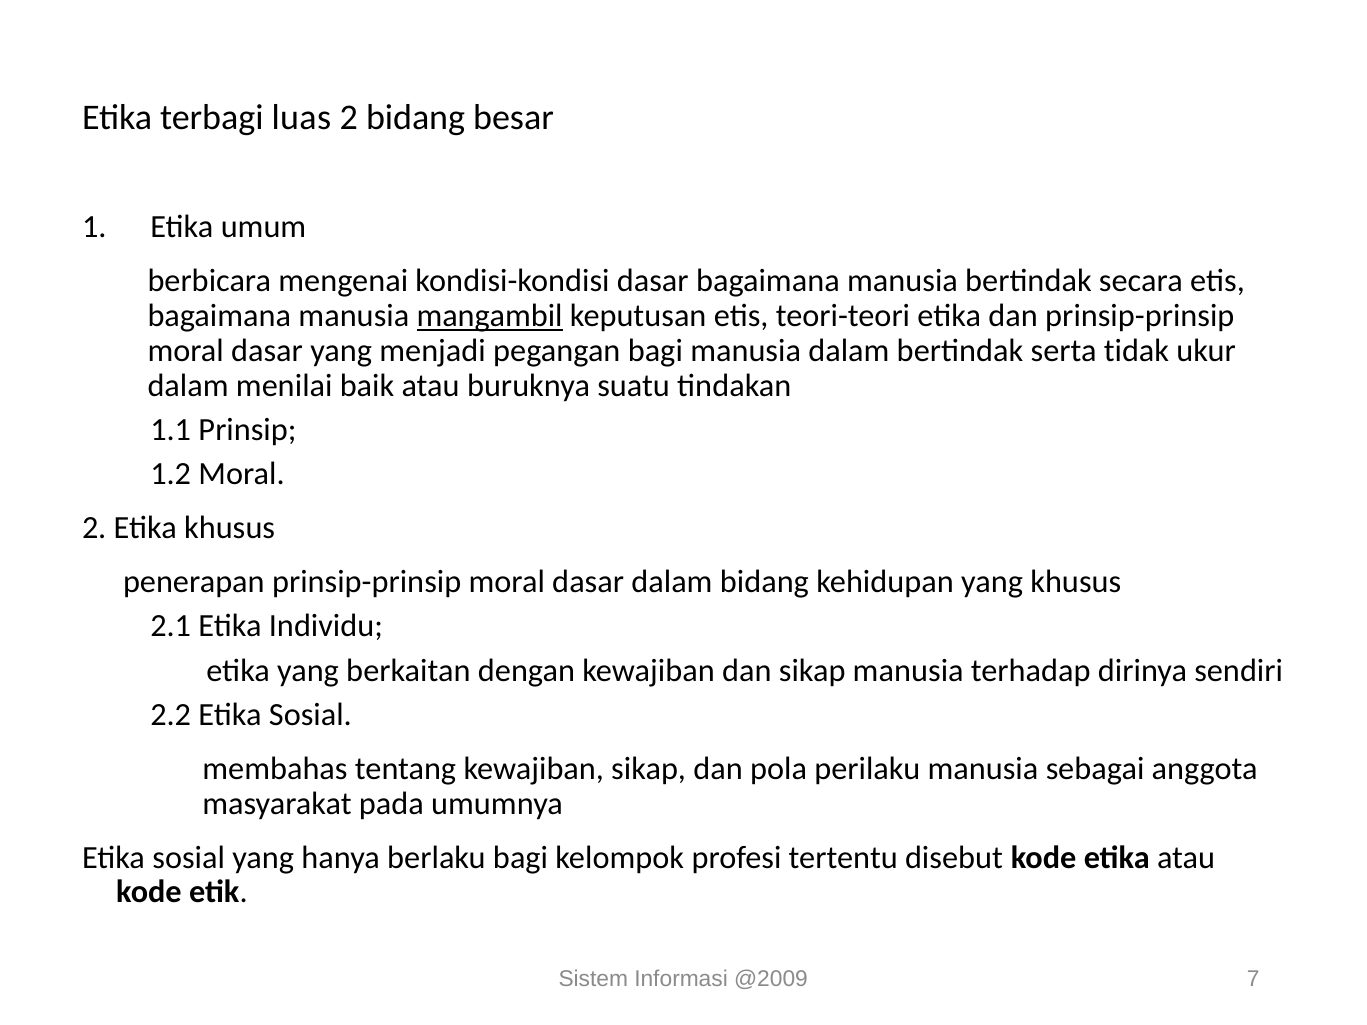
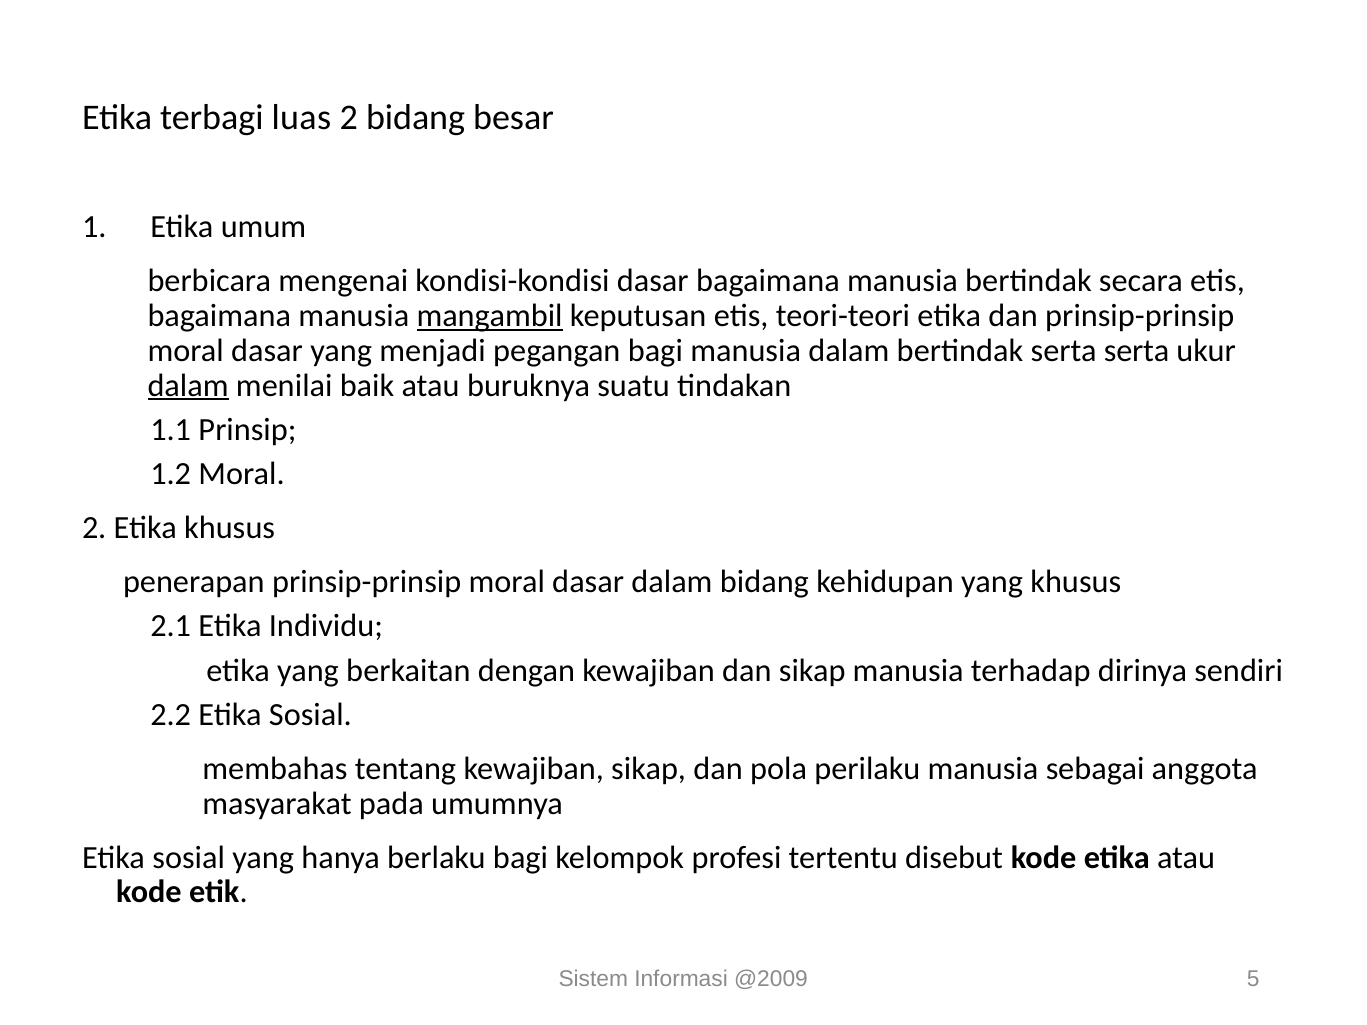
serta tidak: tidak -> serta
dalam at (188, 386) underline: none -> present
7: 7 -> 5
